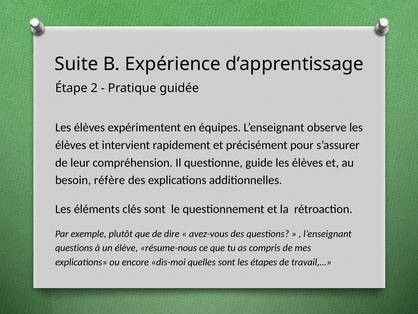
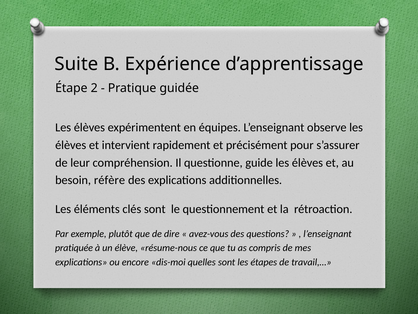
questions at (74, 248): questions -> pratiquée
